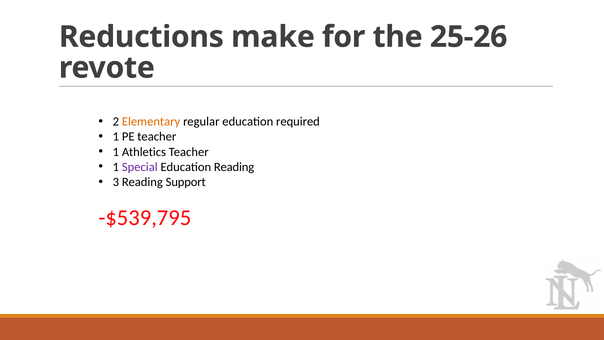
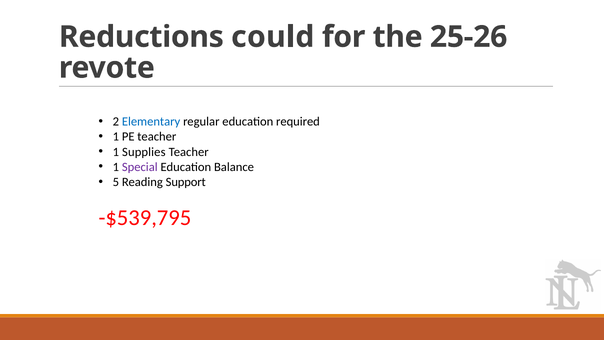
make: make -> could
Elementary colour: orange -> blue
Athletics: Athletics -> Supplies
Education Reading: Reading -> Balance
3: 3 -> 5
